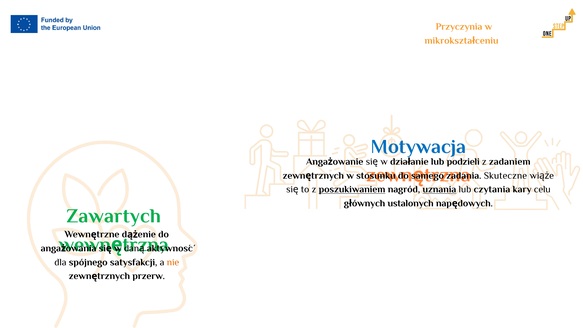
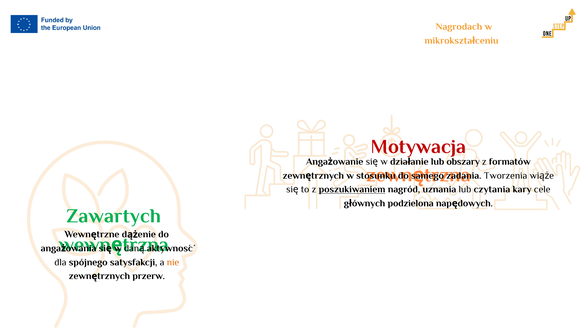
Przyczynia: Przyczynia -> Nagrodach
Motywacja colour: blue -> red
podzieli: podzieli -> obszary
zadaniem: zadaniem -> formatów
Skuteczne: Skuteczne -> Tworzenia
uznania underline: present -> none
celu: celu -> cele
ustalonych: ustalonych -> podzielona
